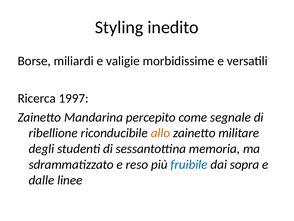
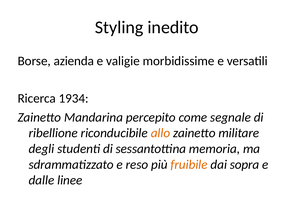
miliardi: miliardi -> azienda
1997: 1997 -> 1934
fruibile colour: blue -> orange
